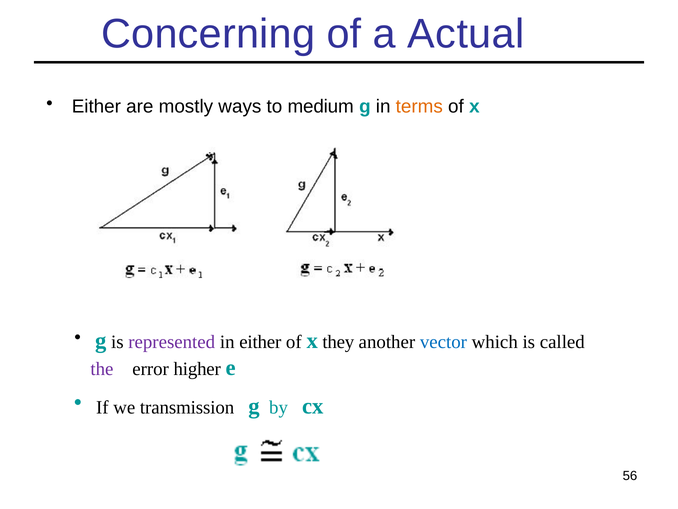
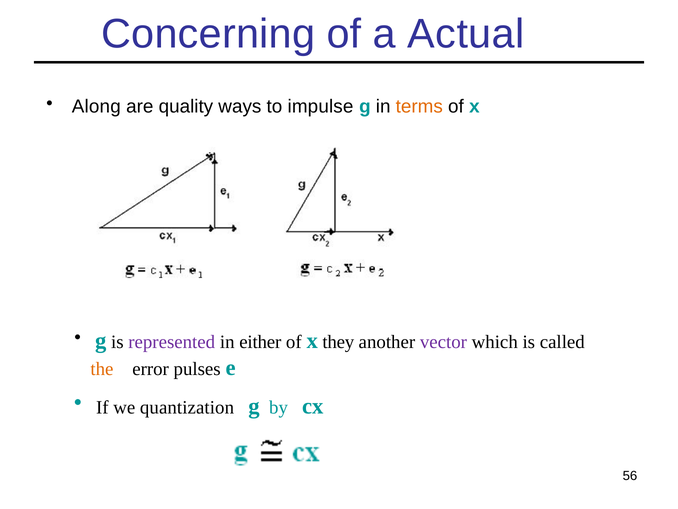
Either at (96, 106): Either -> Along
mostly: mostly -> quality
medium: medium -> impulse
vector colour: blue -> purple
the colour: purple -> orange
higher: higher -> pulses
transmission: transmission -> quantization
